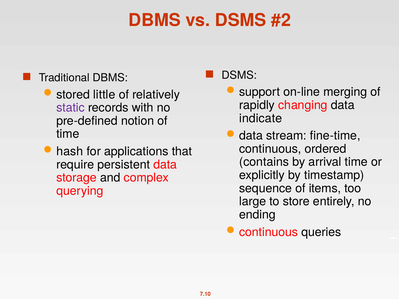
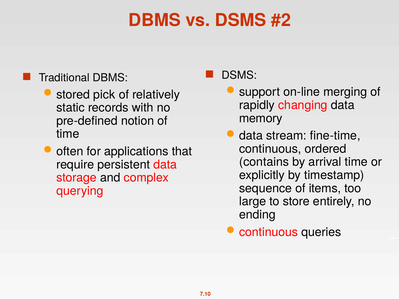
little: little -> pick
static colour: purple -> black
indicate: indicate -> memory
hash: hash -> often
